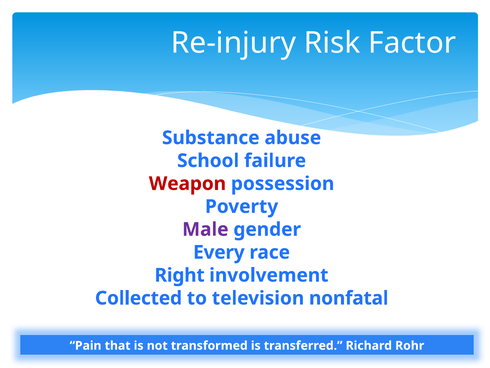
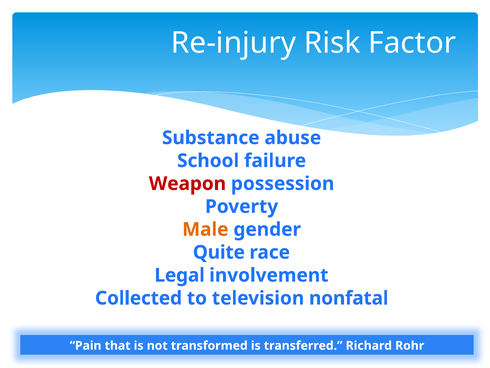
Male colour: purple -> orange
Every: Every -> Quite
Right: Right -> Legal
